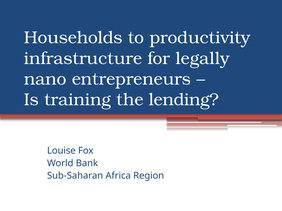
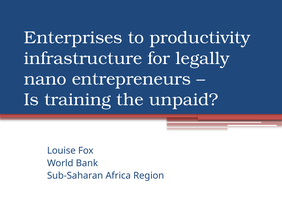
Households: Households -> Enterprises
lending: lending -> unpaid
